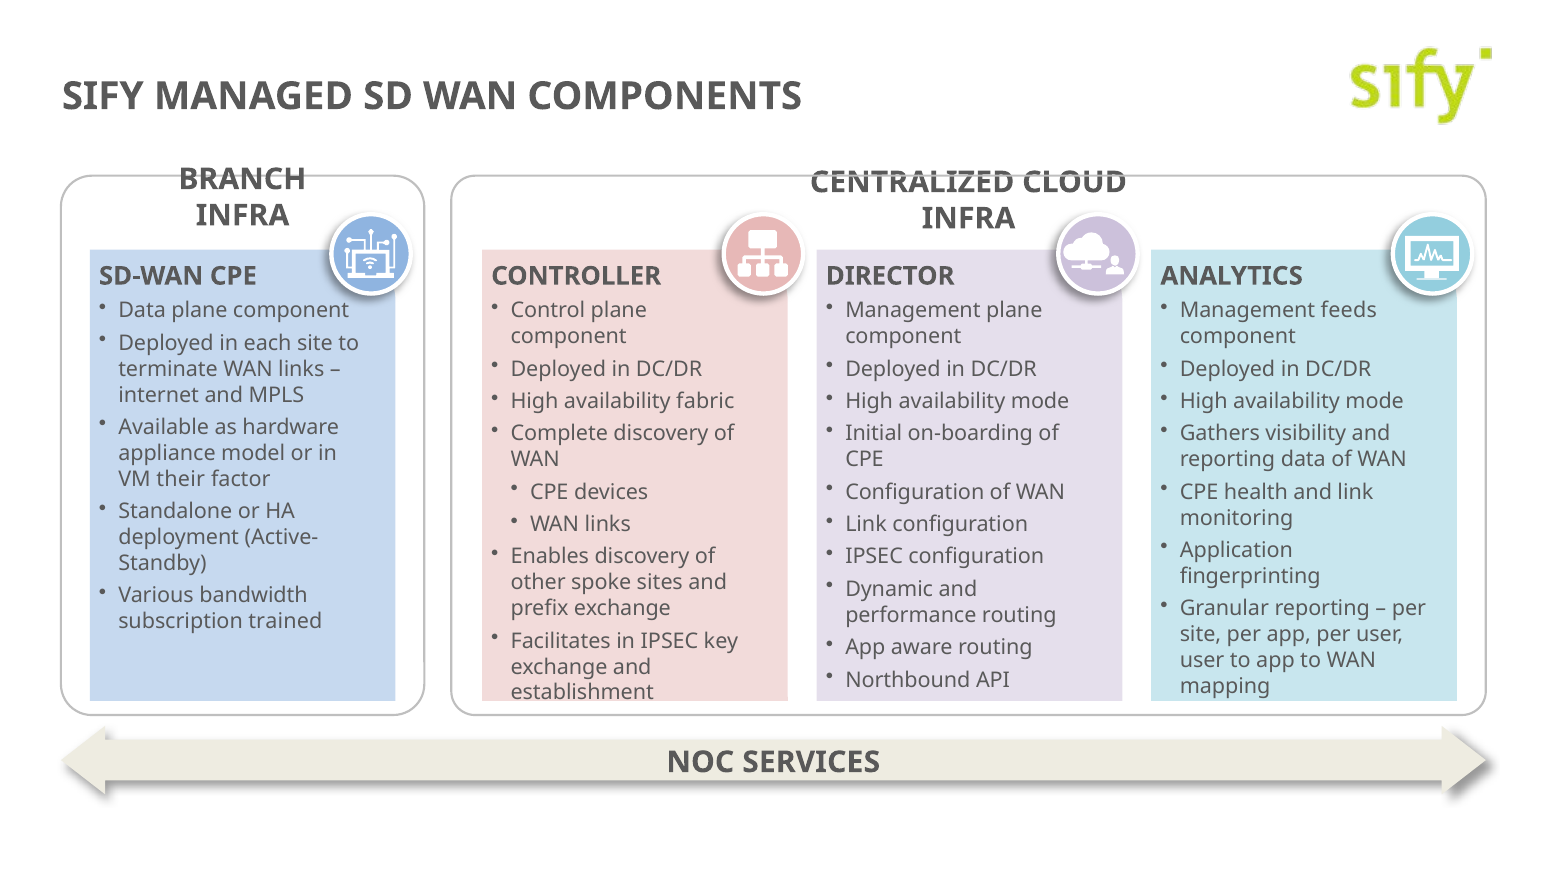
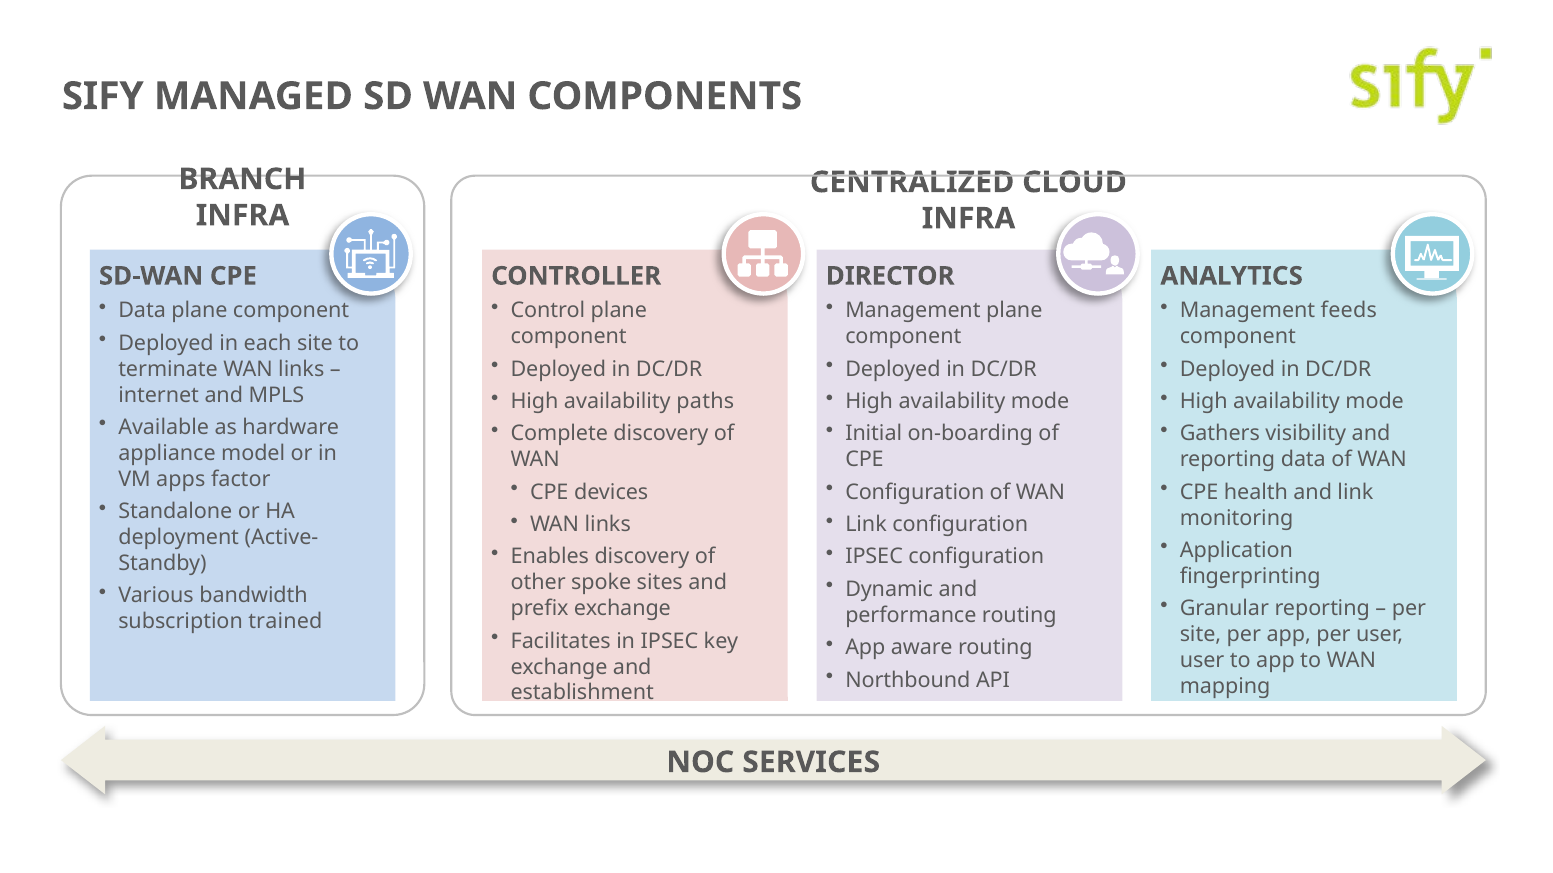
fabric: fabric -> paths
their: their -> apps
